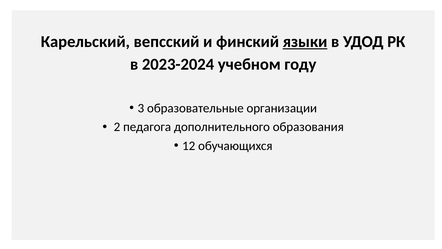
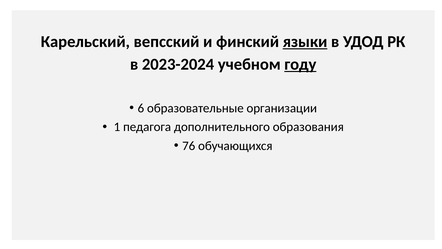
году underline: none -> present
3: 3 -> 6
2: 2 -> 1
12: 12 -> 76
